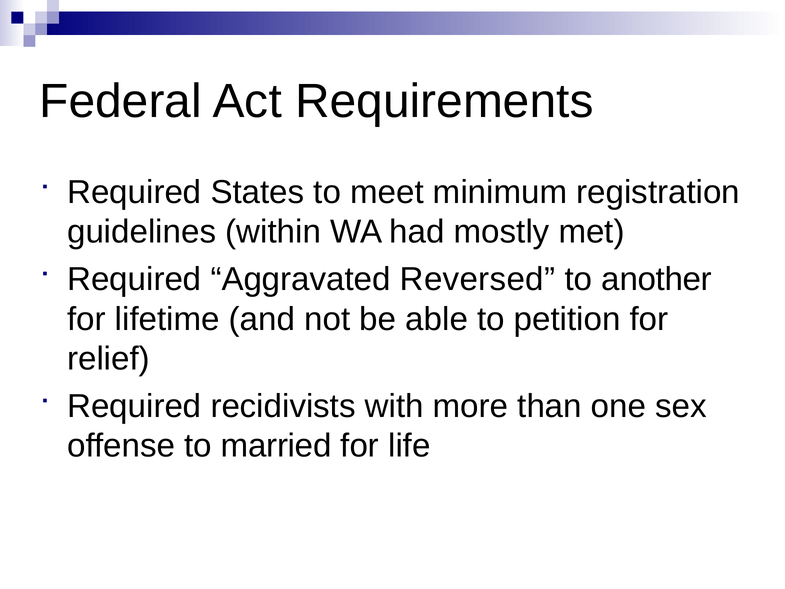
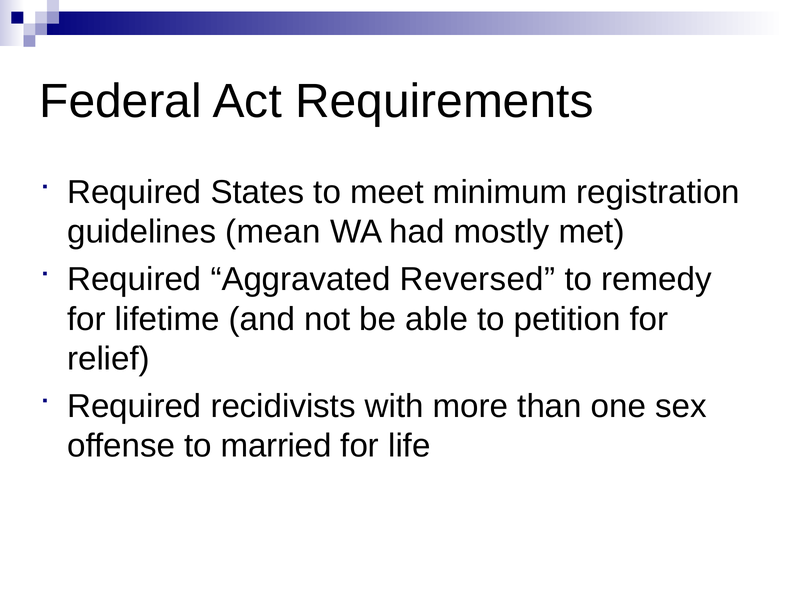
within: within -> mean
another: another -> remedy
